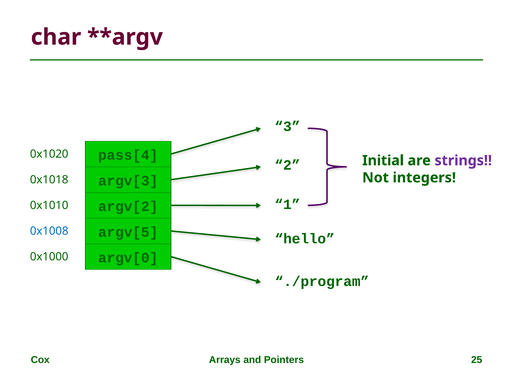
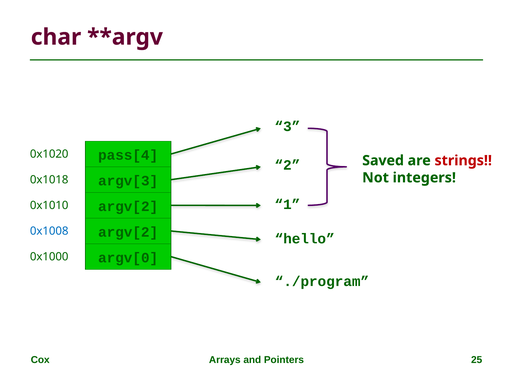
Initial: Initial -> Saved
strings colour: purple -> red
argv[5 at (128, 232): argv[5 -> argv[2
